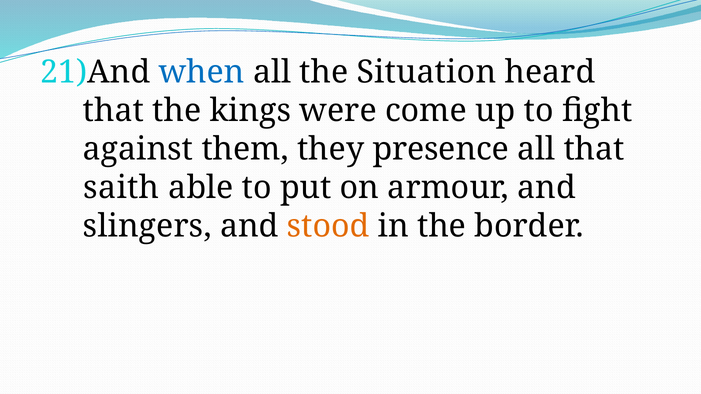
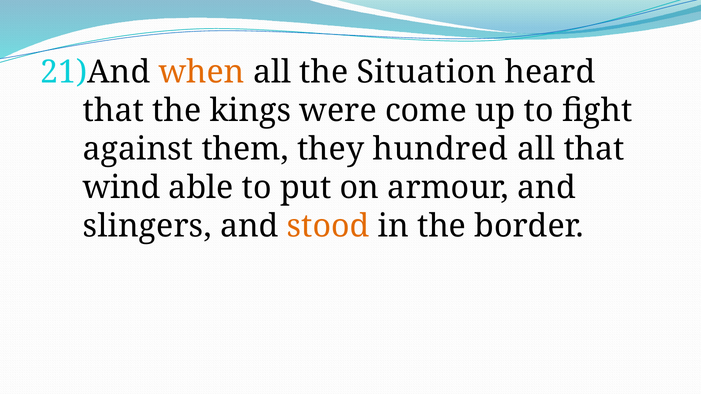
when colour: blue -> orange
presence: presence -> hundred
saith: saith -> wind
